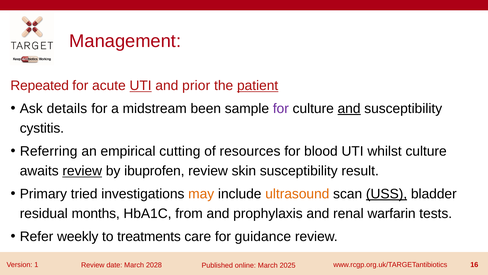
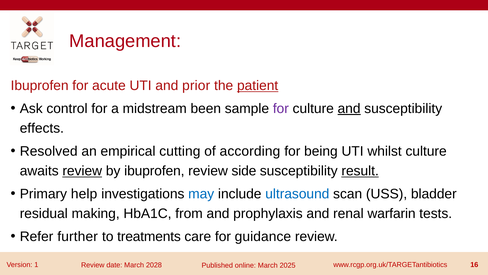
Repeated at (40, 86): Repeated -> Ibuprofen
UTI at (141, 86) underline: present -> none
details: details -> control
cystitis: cystitis -> effects
Referring: Referring -> Resolved
resources: resources -> according
blood: blood -> being
skin: skin -> side
result underline: none -> present
tried: tried -> help
may colour: orange -> blue
ultrasound colour: orange -> blue
USS underline: present -> none
months: months -> making
weekly: weekly -> further
